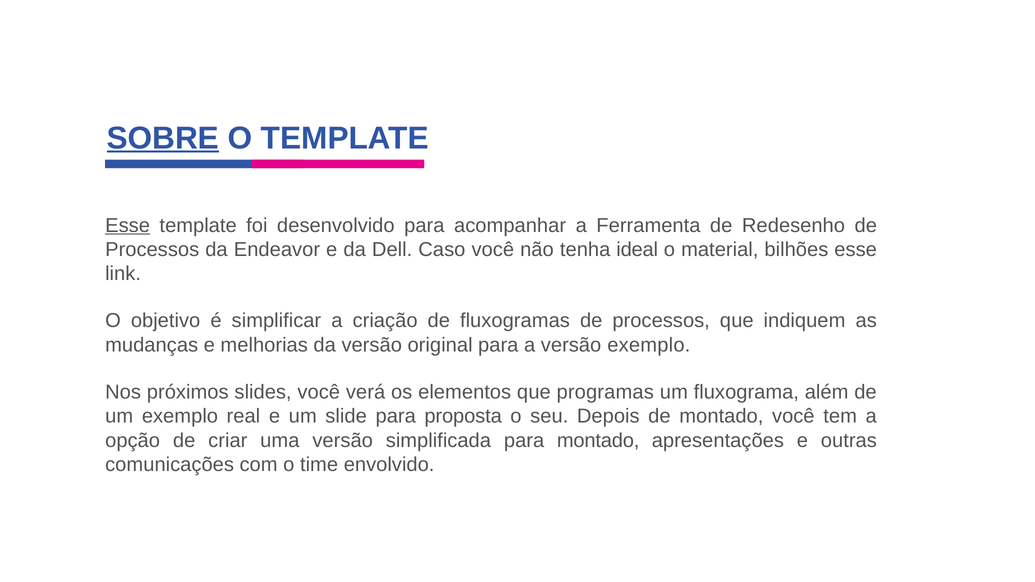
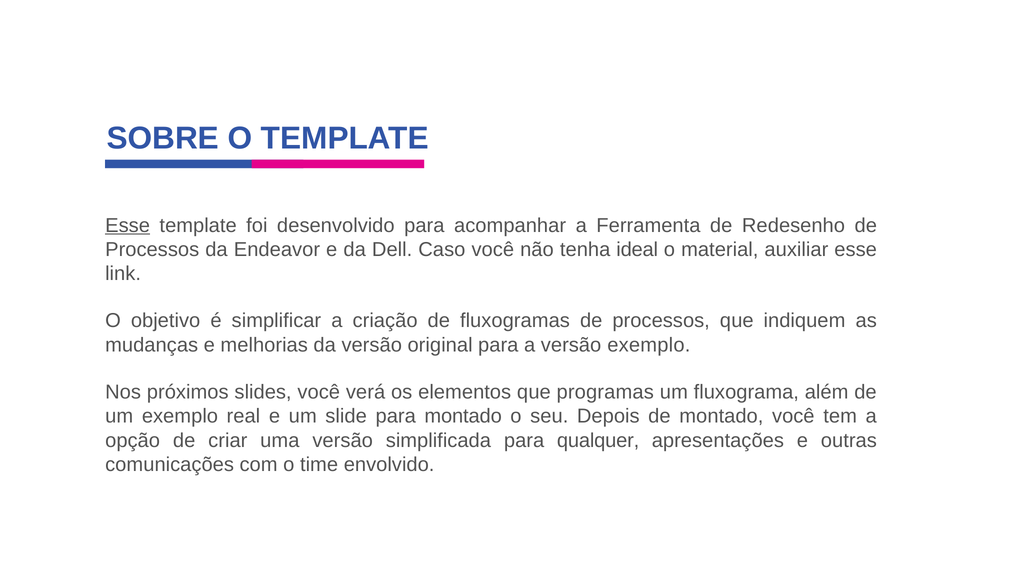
SOBRE underline: present -> none
bilhões: bilhões -> auxiliar
para proposta: proposta -> montado
para montado: montado -> qualquer
